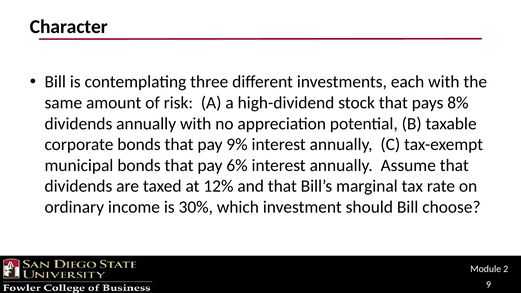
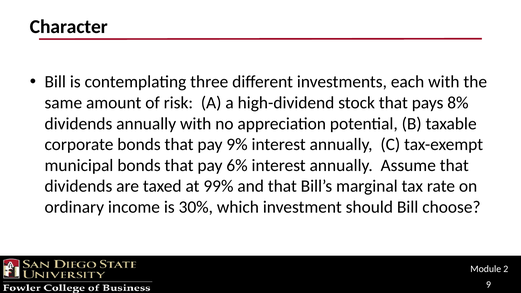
12%: 12% -> 99%
